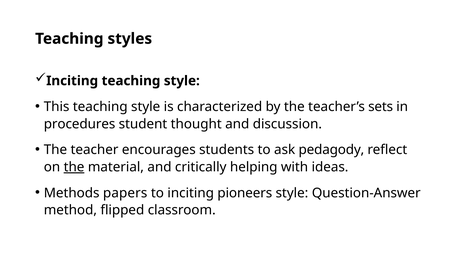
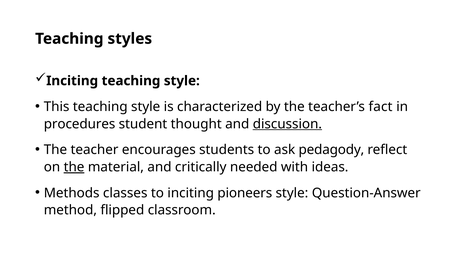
sets: sets -> fact
discussion underline: none -> present
helping: helping -> needed
papers: papers -> classes
